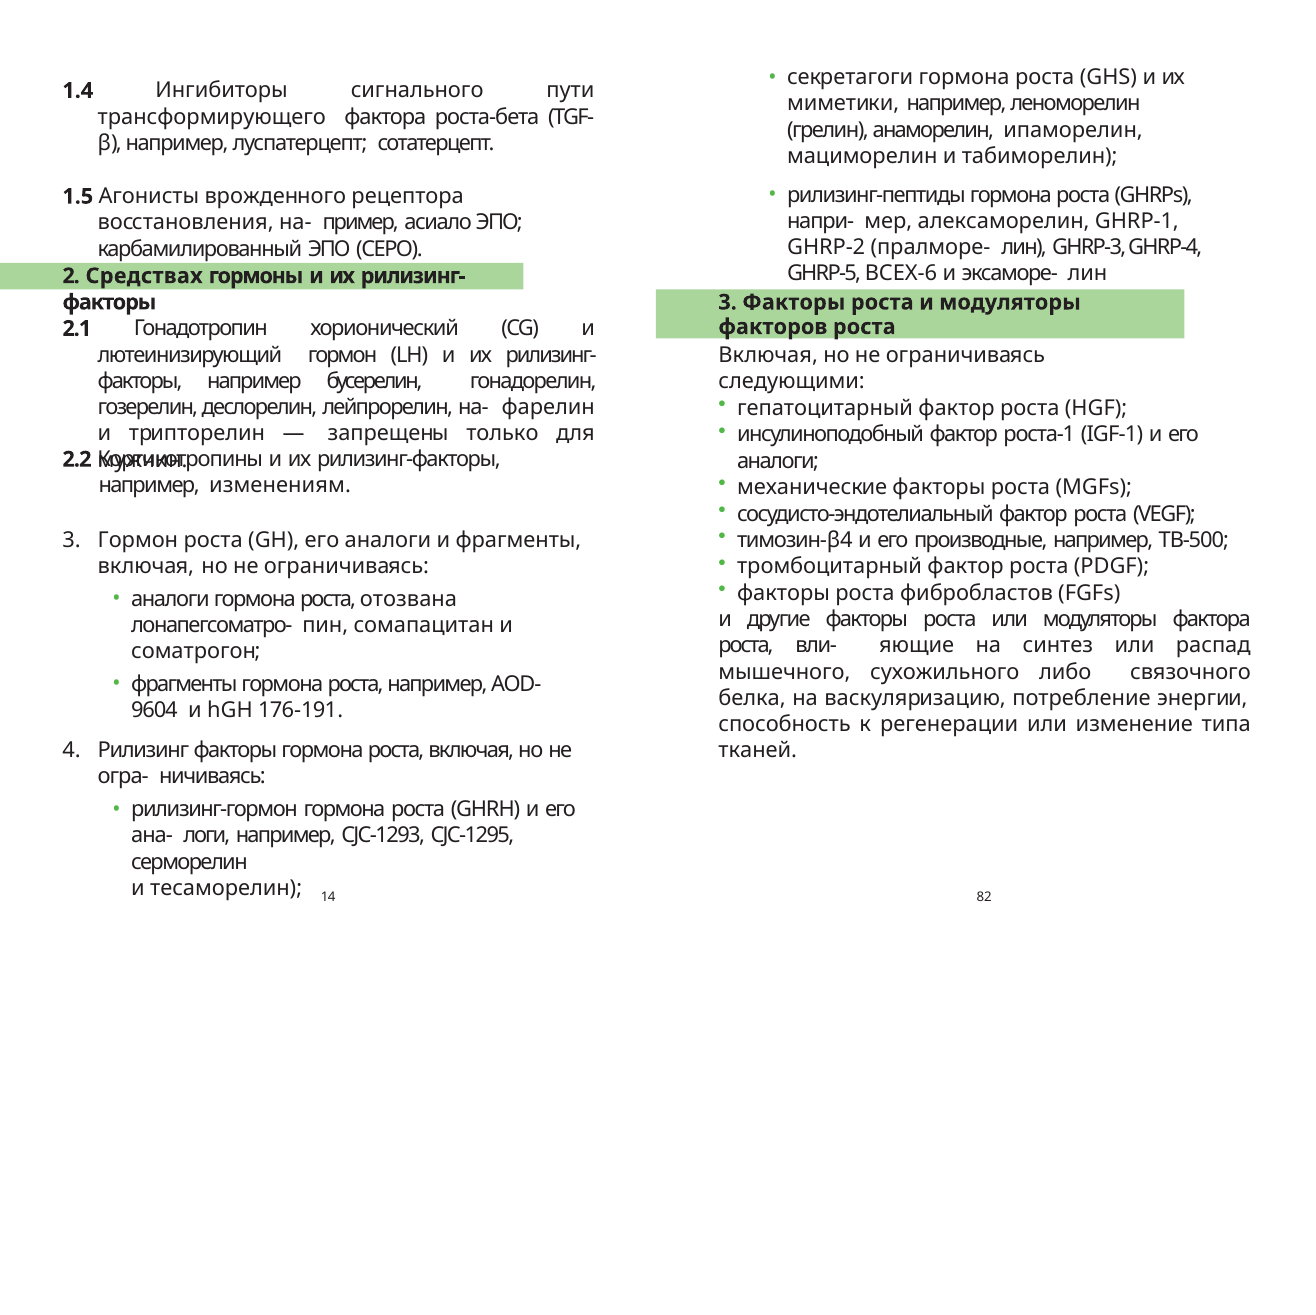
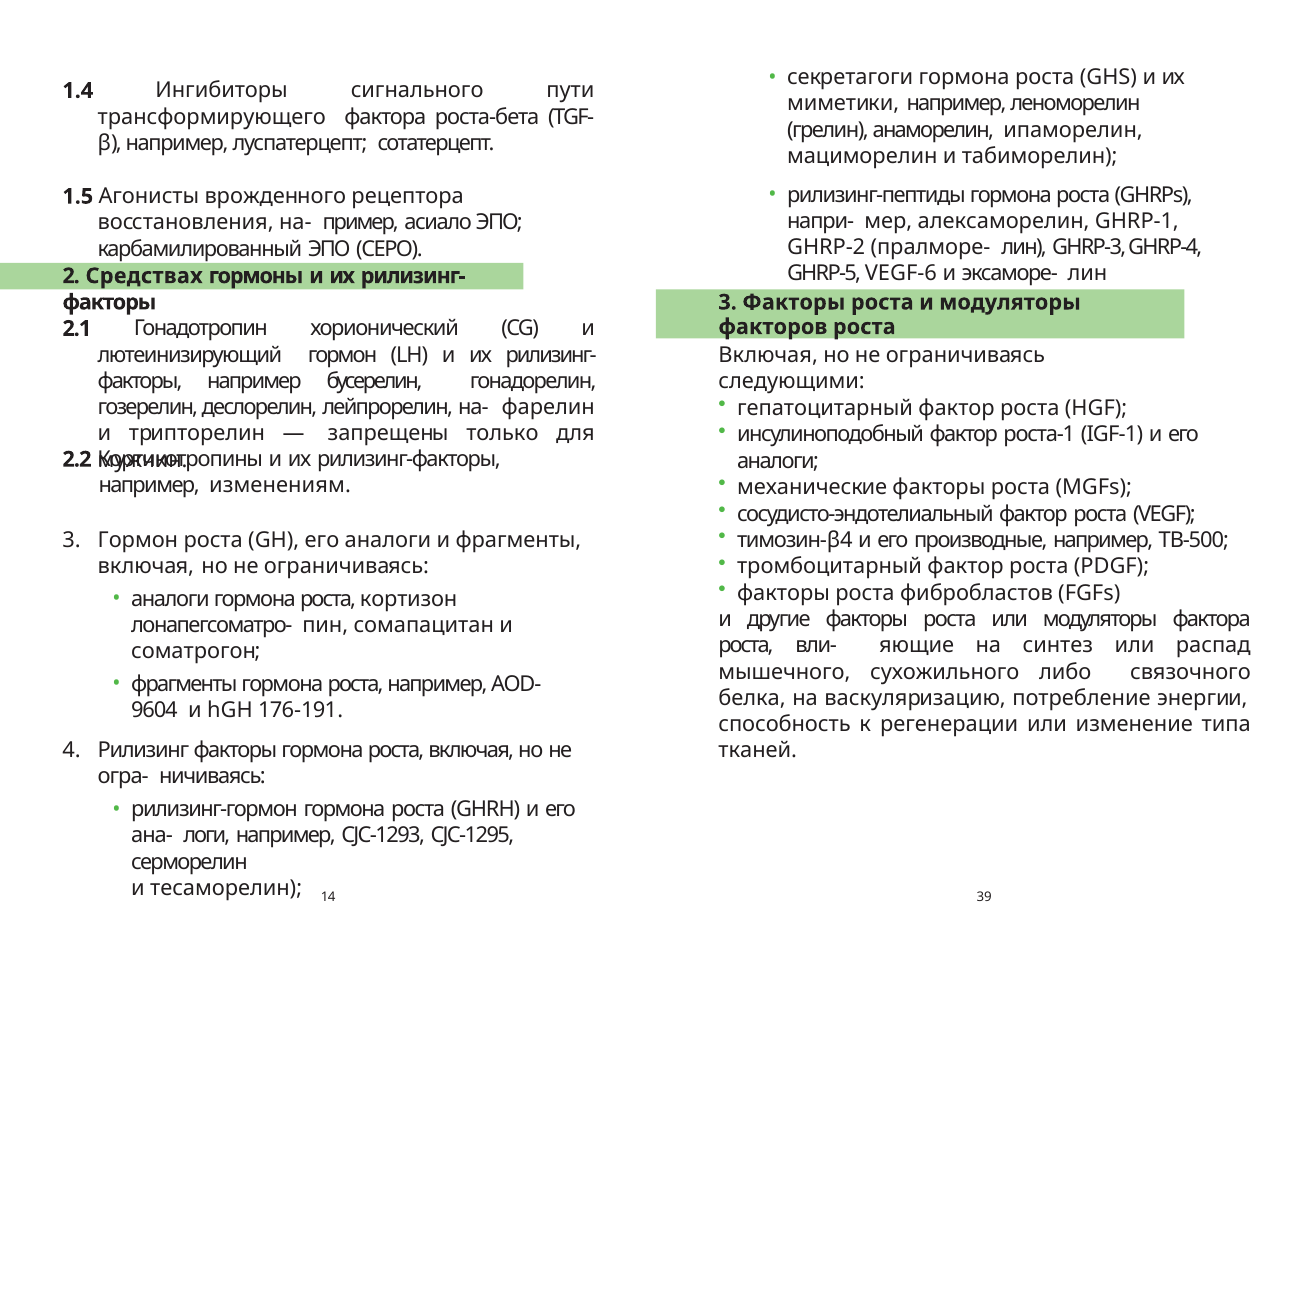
ВСЕХ-6: ВСЕХ-6 -> VEGF-6
отозвана: отозвана -> кортизон
82: 82 -> 39
